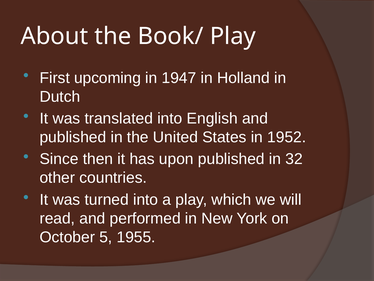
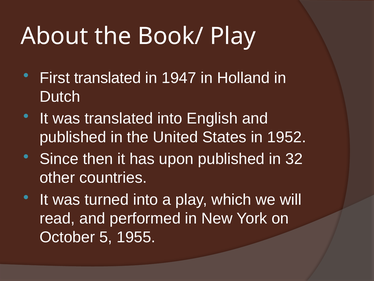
First upcoming: upcoming -> translated
